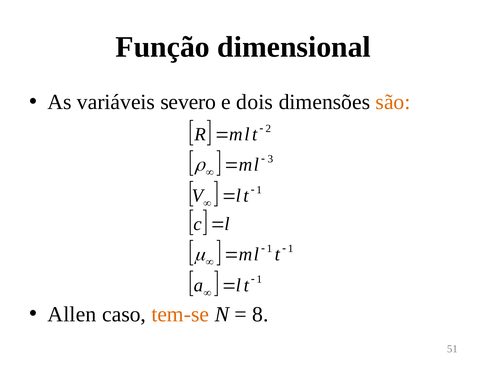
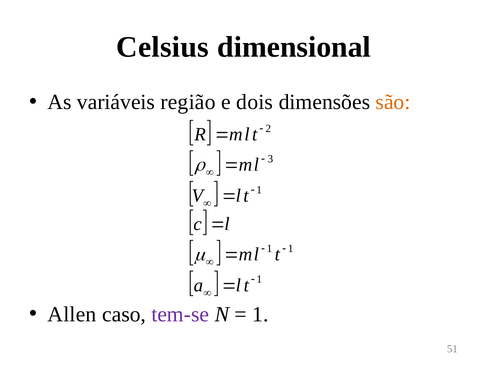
Função: Função -> Celsius
severo: severo -> região
tem-se colour: orange -> purple
8 at (260, 315): 8 -> 1
